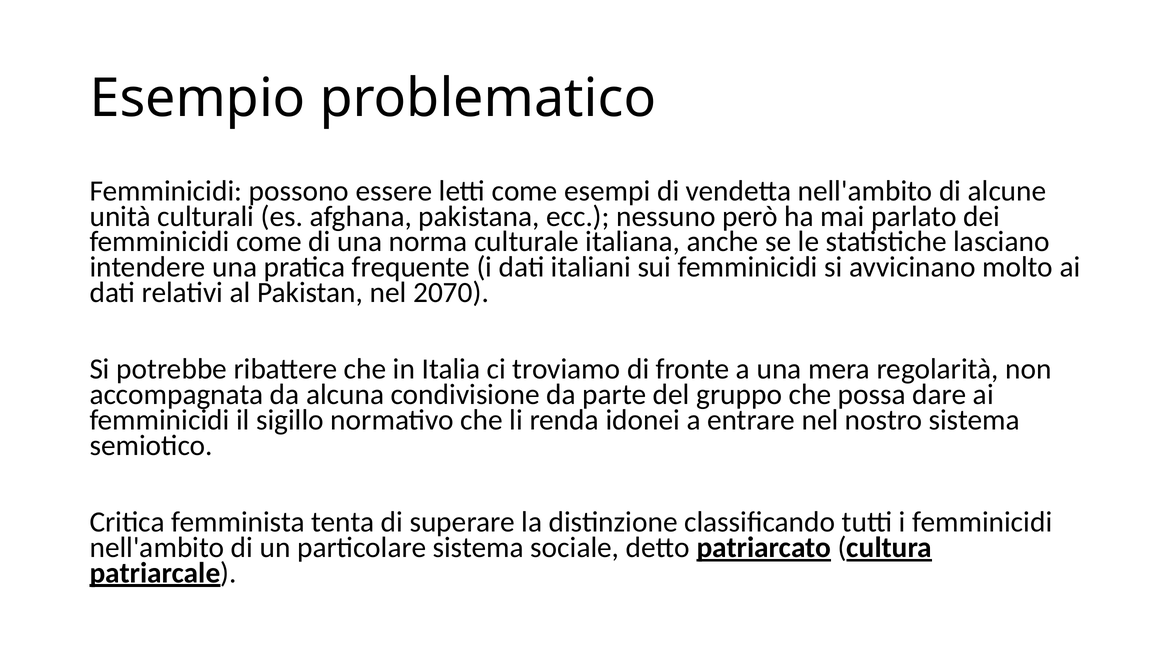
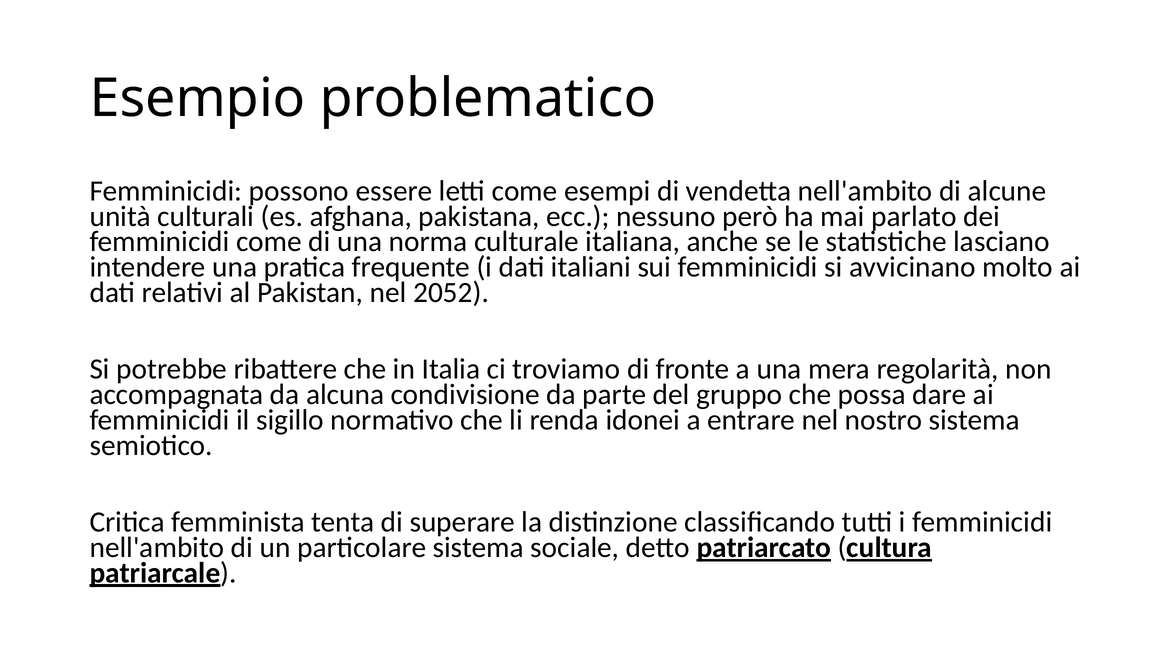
2070: 2070 -> 2052
